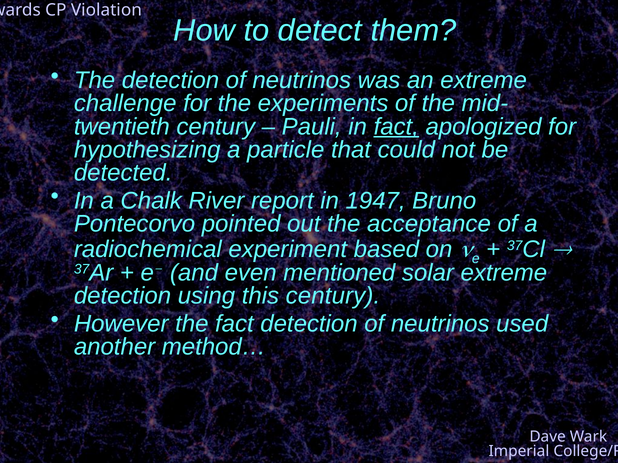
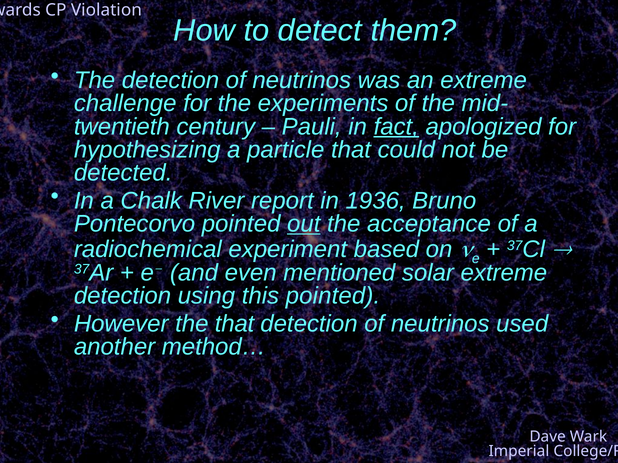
1947: 1947 -> 1936
out underline: none -> present
this century: century -> pointed
the fact: fact -> that
